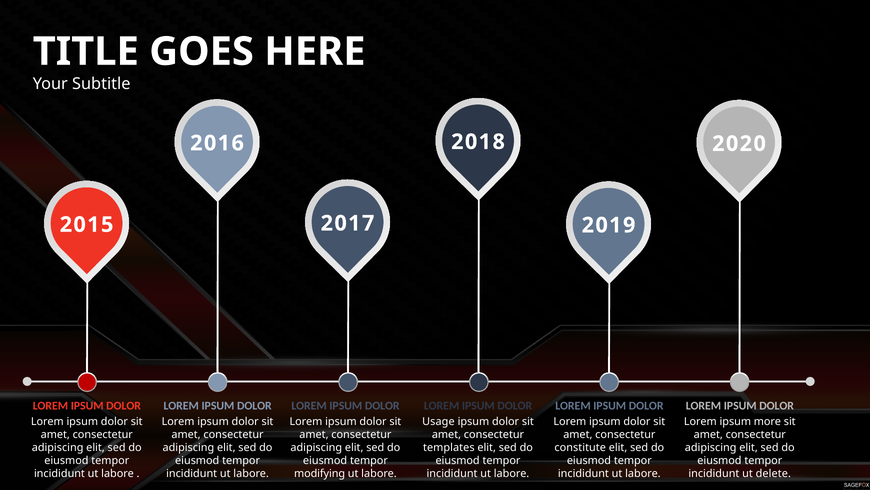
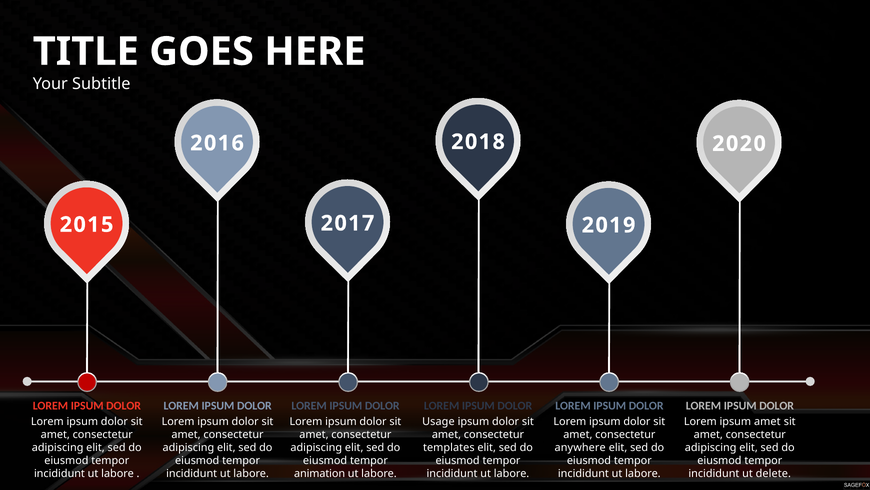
ipsum more: more -> amet
constitute: constitute -> anywhere
modifying: modifying -> animation
